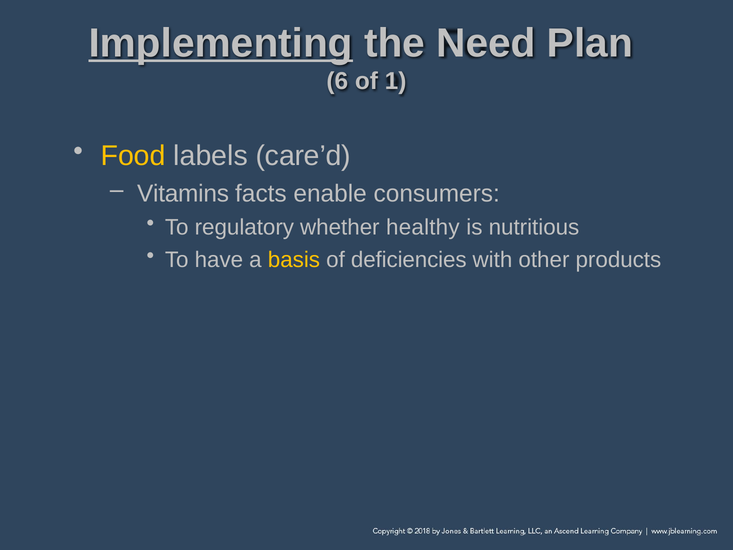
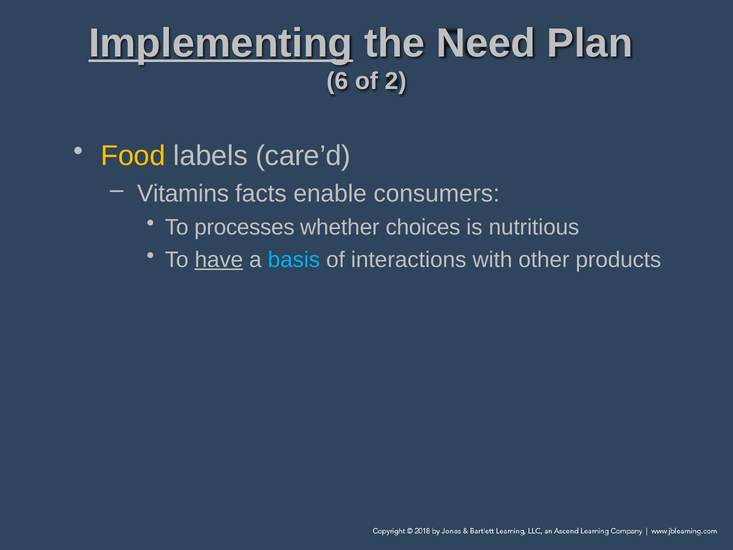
1: 1 -> 2
regulatory: regulatory -> processes
healthy: healthy -> choices
have underline: none -> present
basis colour: yellow -> light blue
deficiencies: deficiencies -> interactions
